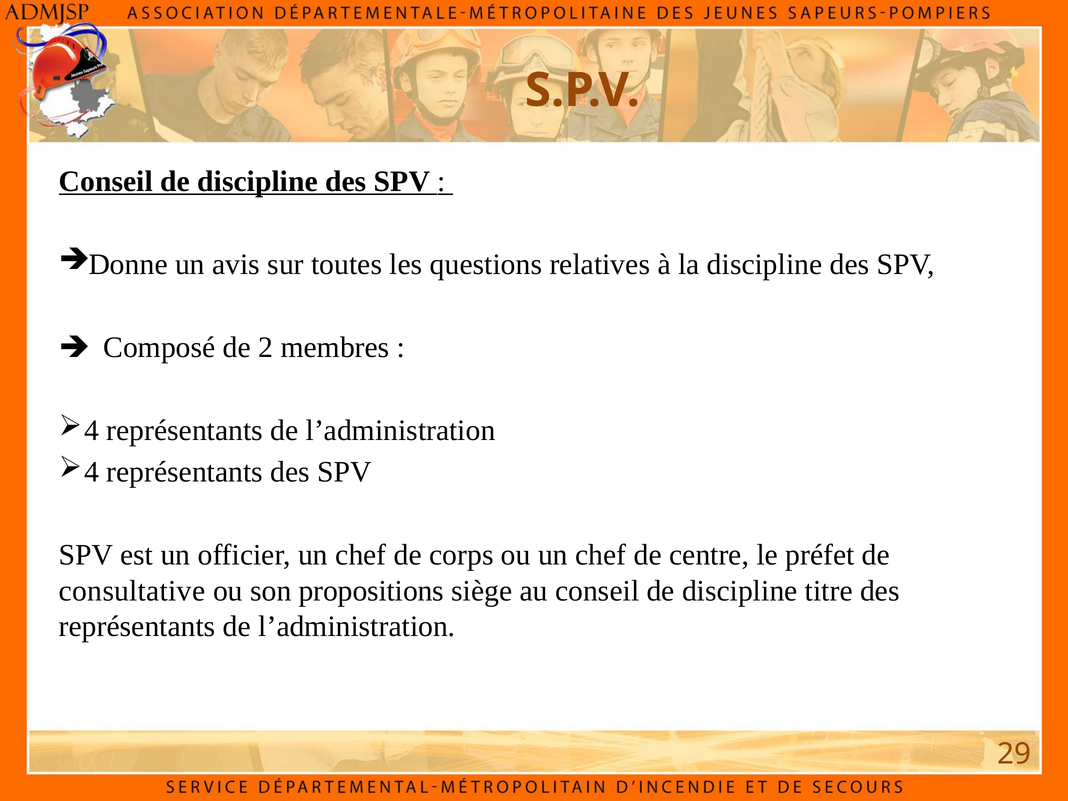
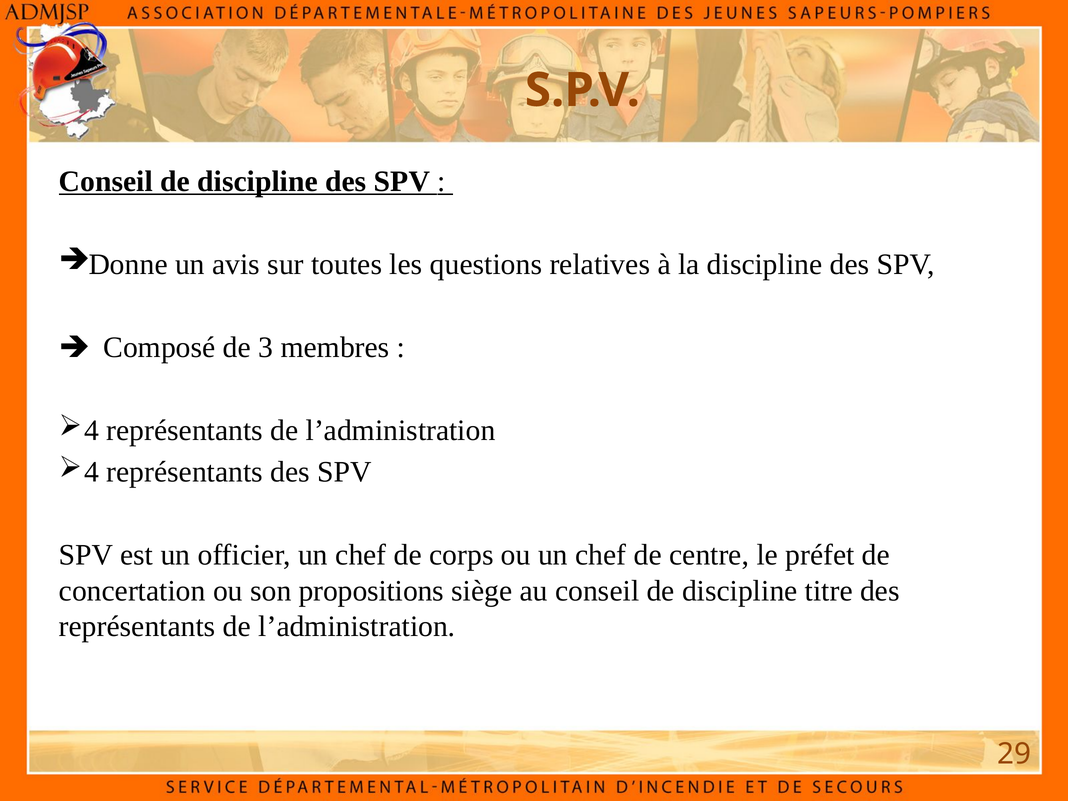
2: 2 -> 3
consultative: consultative -> concertation
